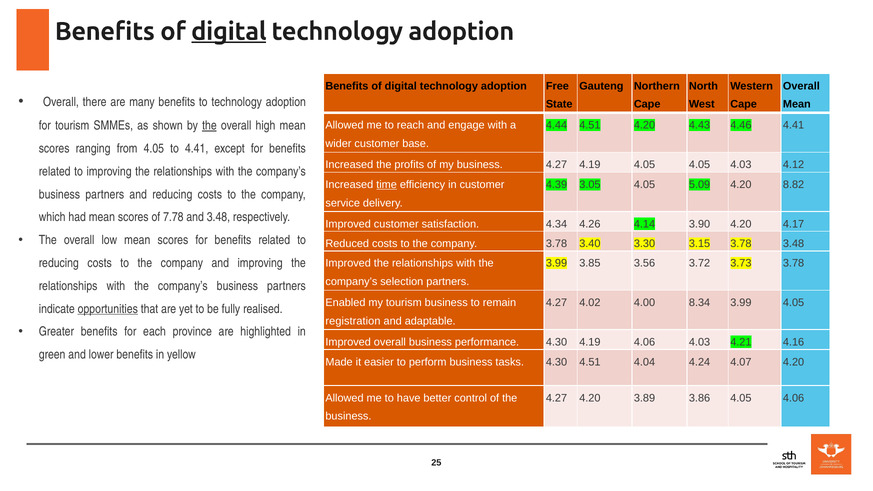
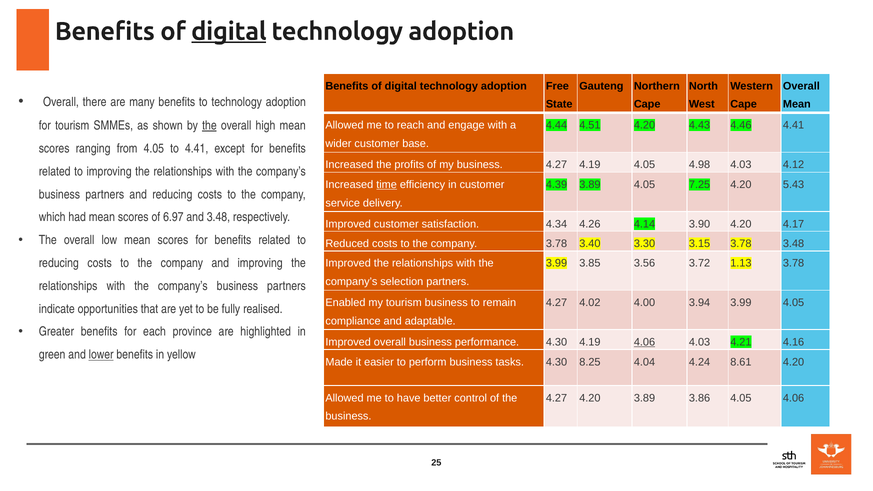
4.05 4.05: 4.05 -> 4.98
4.39 3.05: 3.05 -> 3.89
5.09: 5.09 -> 7.25
8.82: 8.82 -> 5.43
7.78: 7.78 -> 6.97
3.73: 3.73 -> 1.13
8.34: 8.34 -> 3.94
opportunities underline: present -> none
registration: registration -> compliance
4.06 at (644, 342) underline: none -> present
lower underline: none -> present
4.30 4.51: 4.51 -> 8.25
4.07: 4.07 -> 8.61
